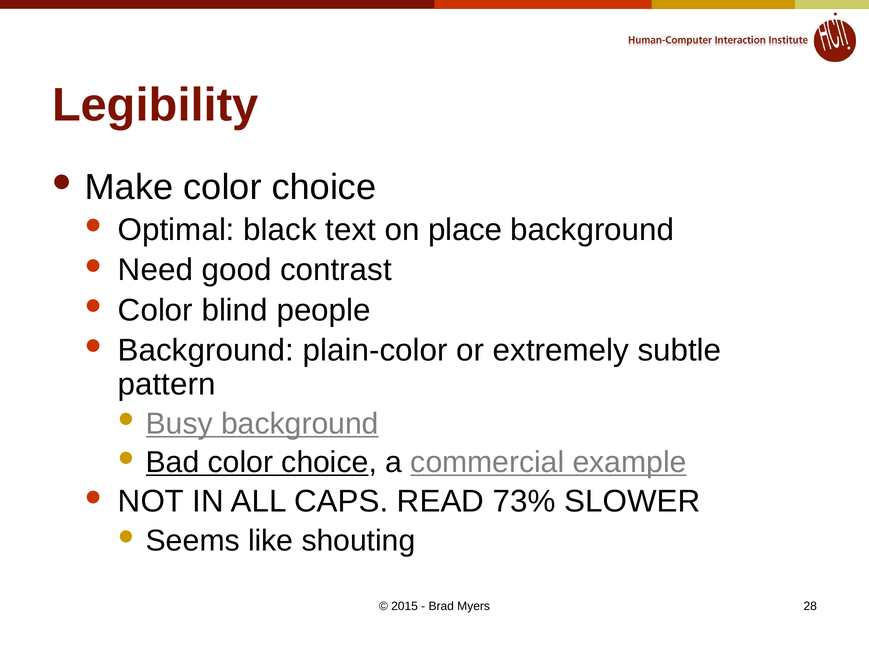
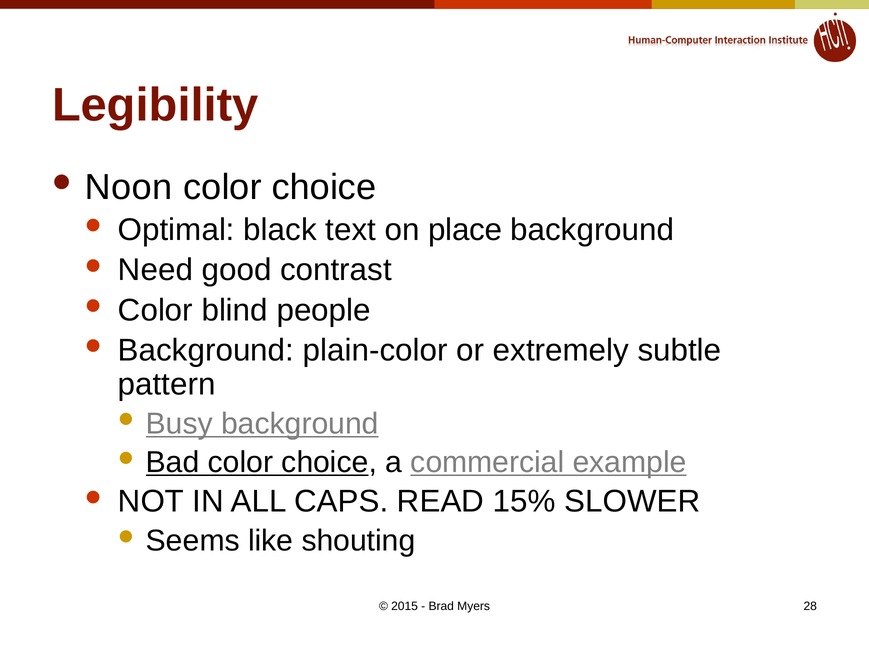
Make: Make -> Noon
73%: 73% -> 15%
